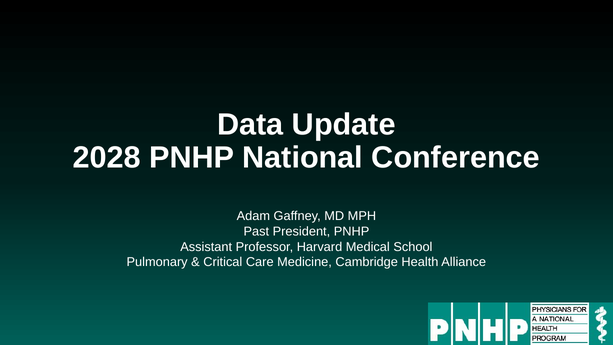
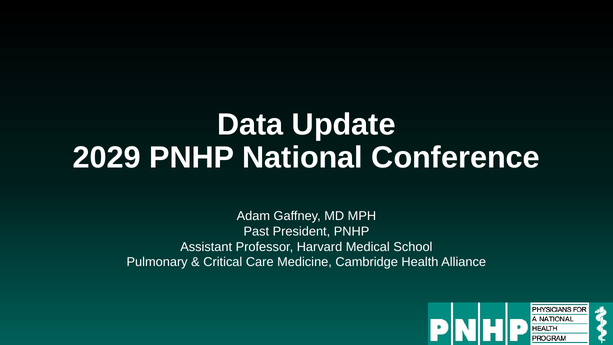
2028: 2028 -> 2029
